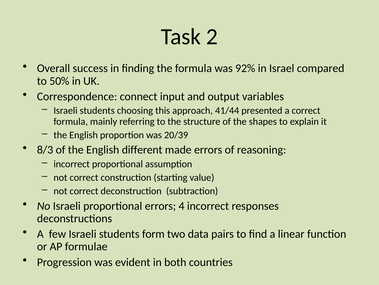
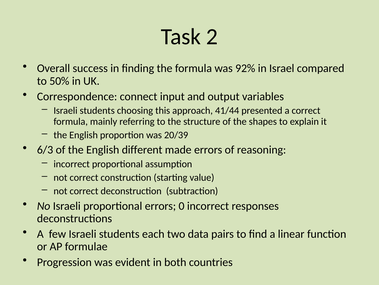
8/3: 8/3 -> 6/3
4: 4 -> 0
form: form -> each
